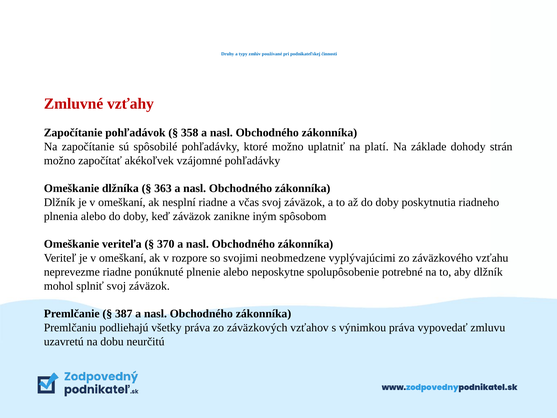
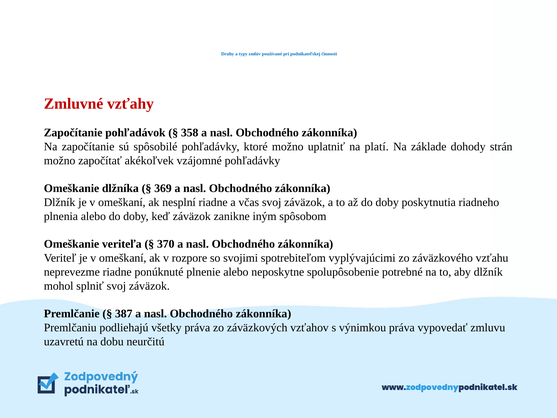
363: 363 -> 369
neobmedzene: neobmedzene -> spotrebiteľom
